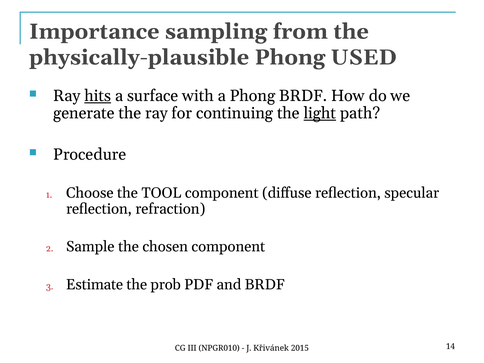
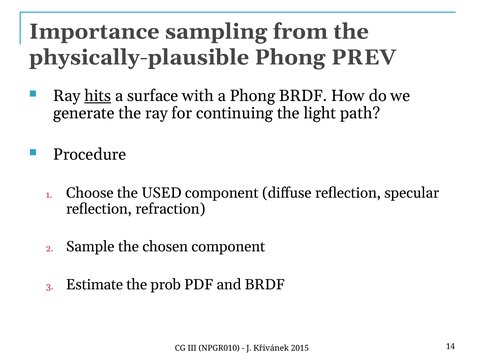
USED: USED -> PREV
light underline: present -> none
TOOL: TOOL -> USED
